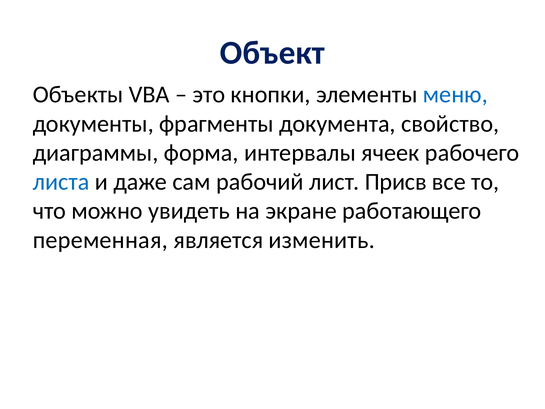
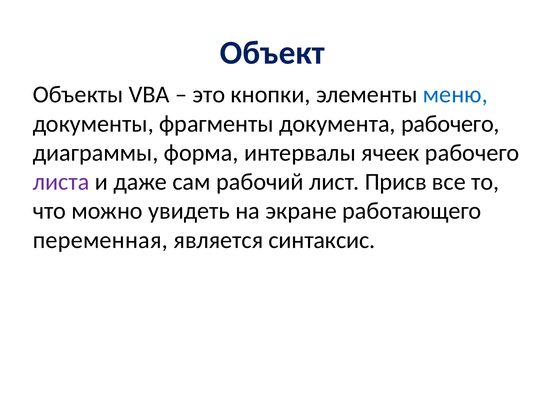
документа свойство: свойство -> рабочего
листа colour: blue -> purple
изменить: изменить -> синтаксис
